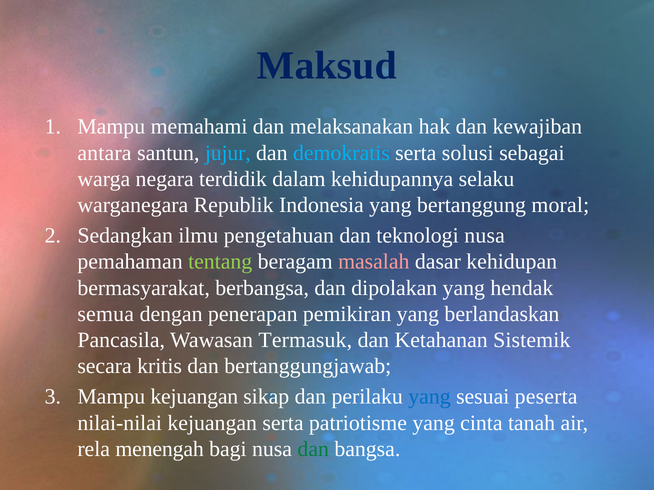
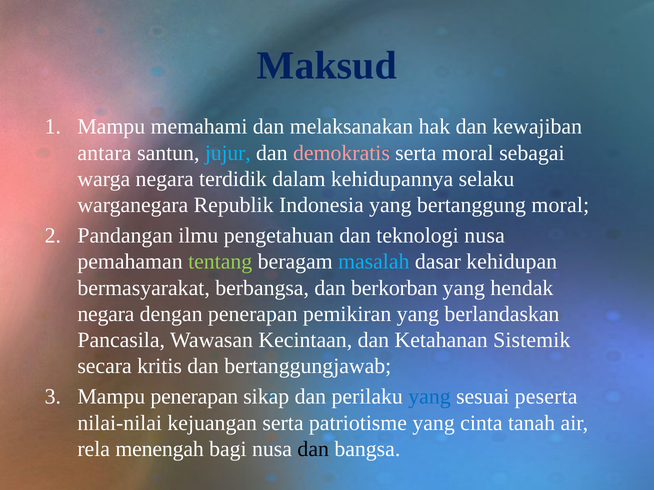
demokratis colour: light blue -> pink
serta solusi: solusi -> moral
Sedangkan: Sedangkan -> Pandangan
masalah colour: pink -> light blue
dipolakan: dipolakan -> berkorban
semua at (106, 314): semua -> negara
Termasuk: Termasuk -> Kecintaan
Mampu kejuangan: kejuangan -> penerapan
dan at (313, 449) colour: green -> black
